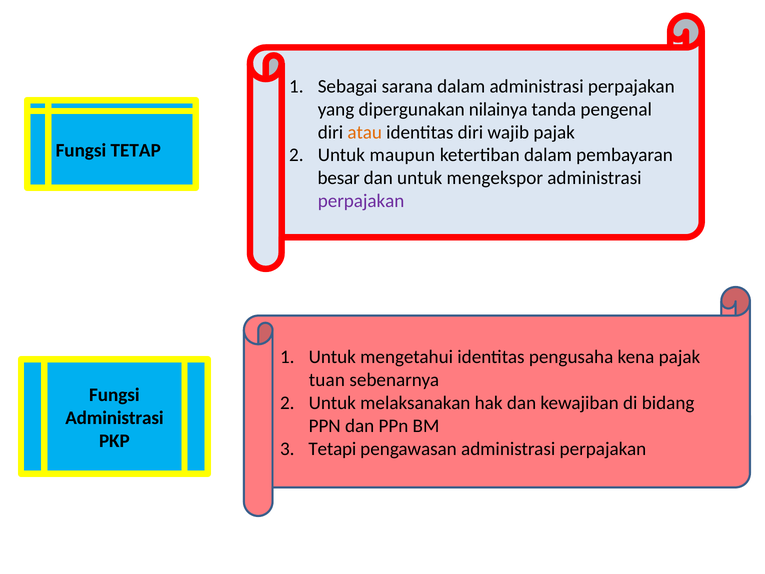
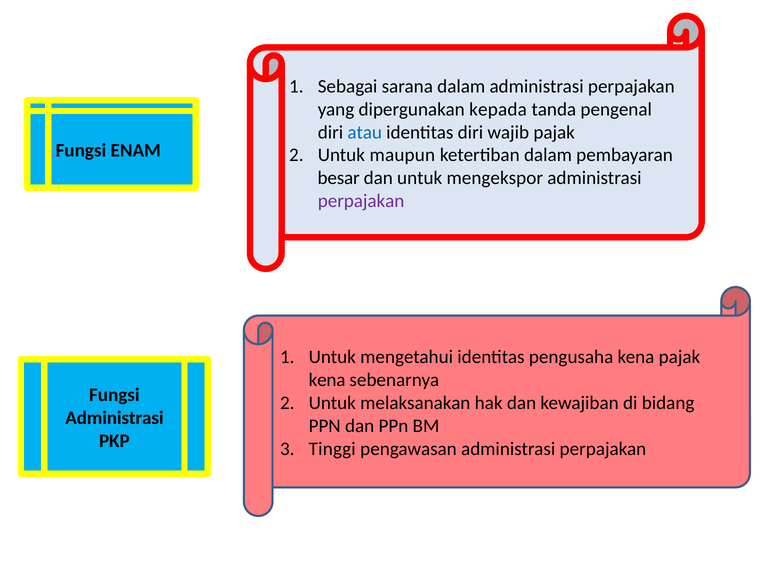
nilainya: nilainya -> kepada
atau colour: orange -> blue
TETAP: TETAP -> ENAM
tuan at (327, 380): tuan -> kena
Tetapi: Tetapi -> Tinggi
